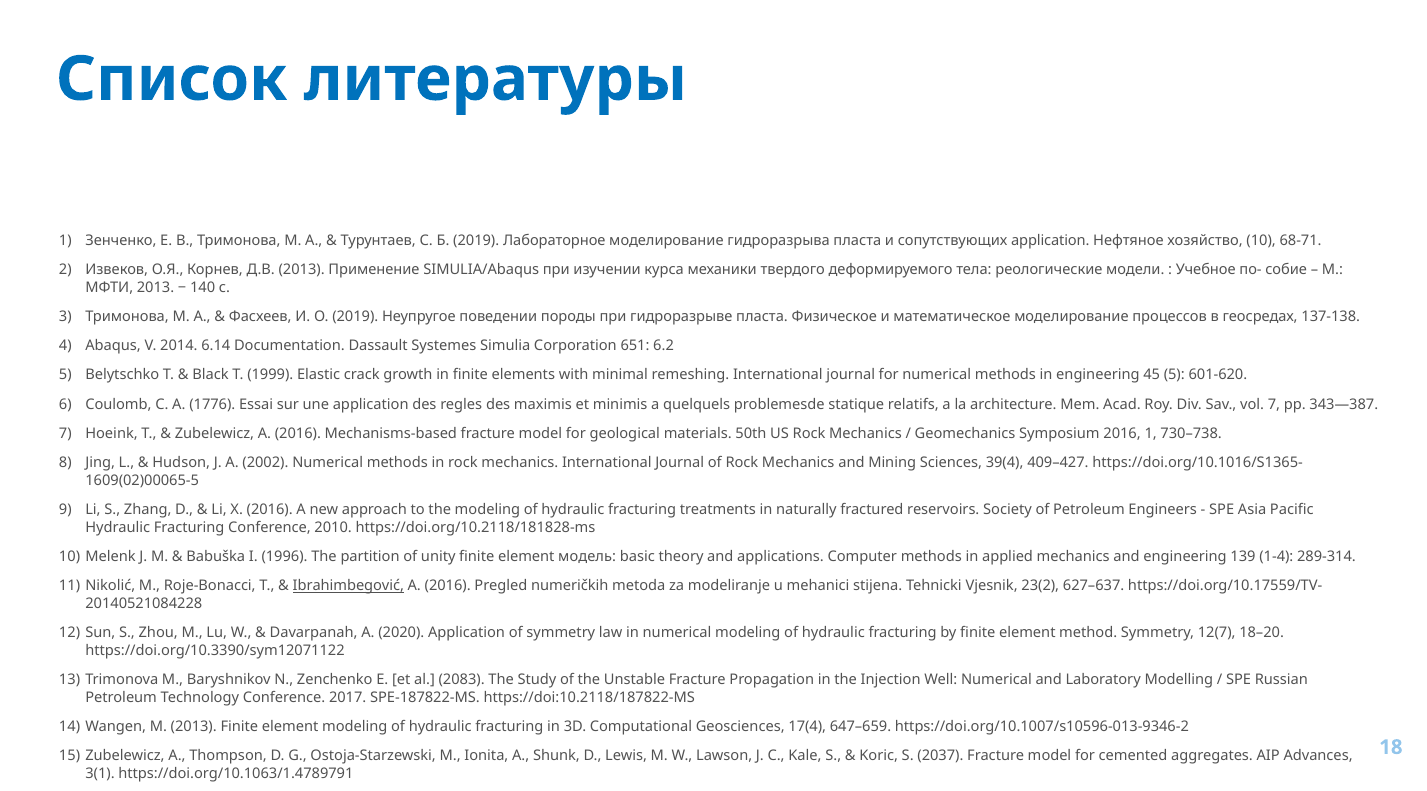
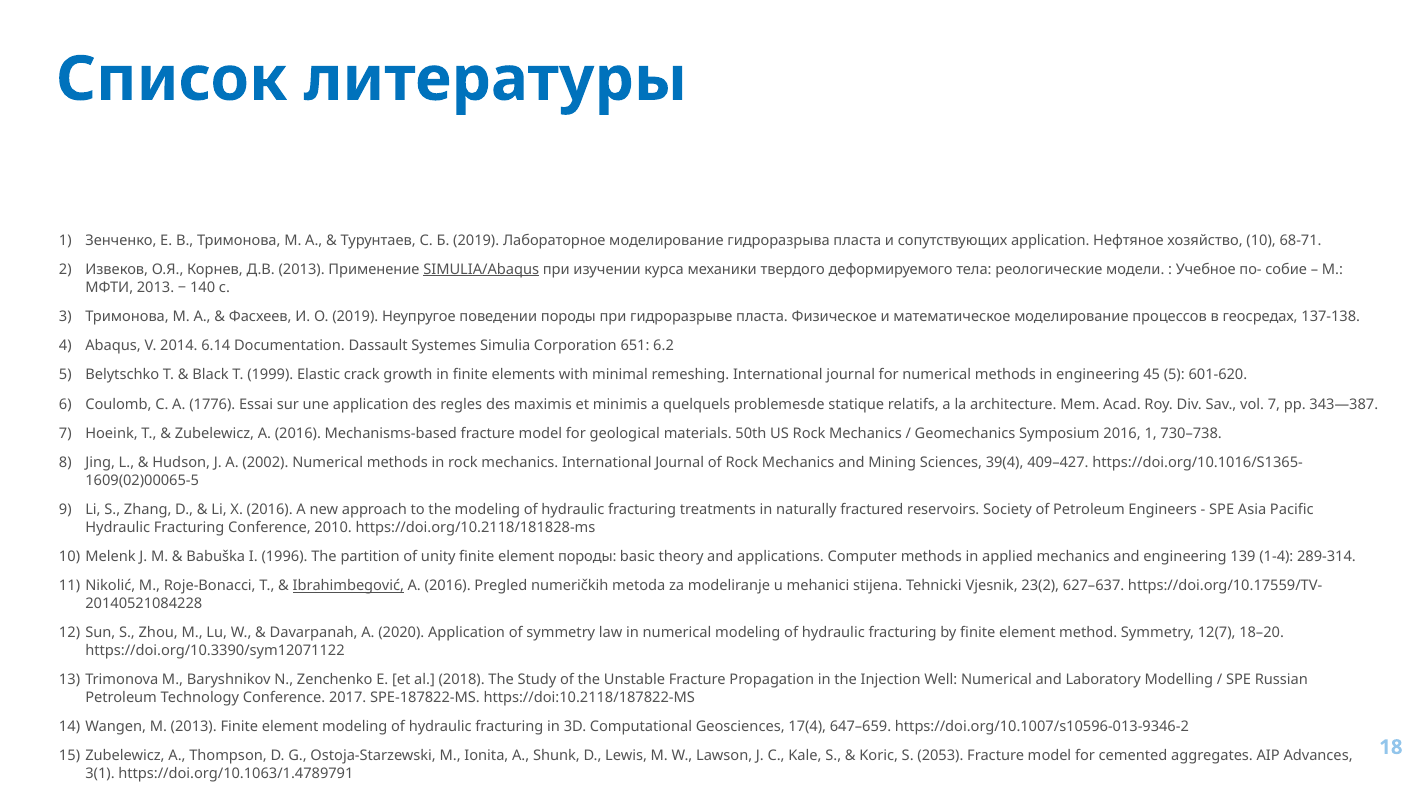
SIMULIA/Abaqus underline: none -> present
element модель: модель -> породы
2083: 2083 -> 2018
2037: 2037 -> 2053
